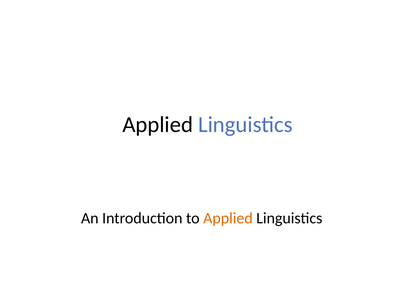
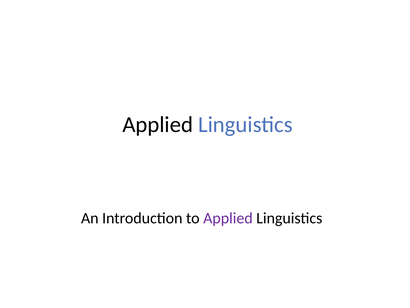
Applied at (228, 218) colour: orange -> purple
